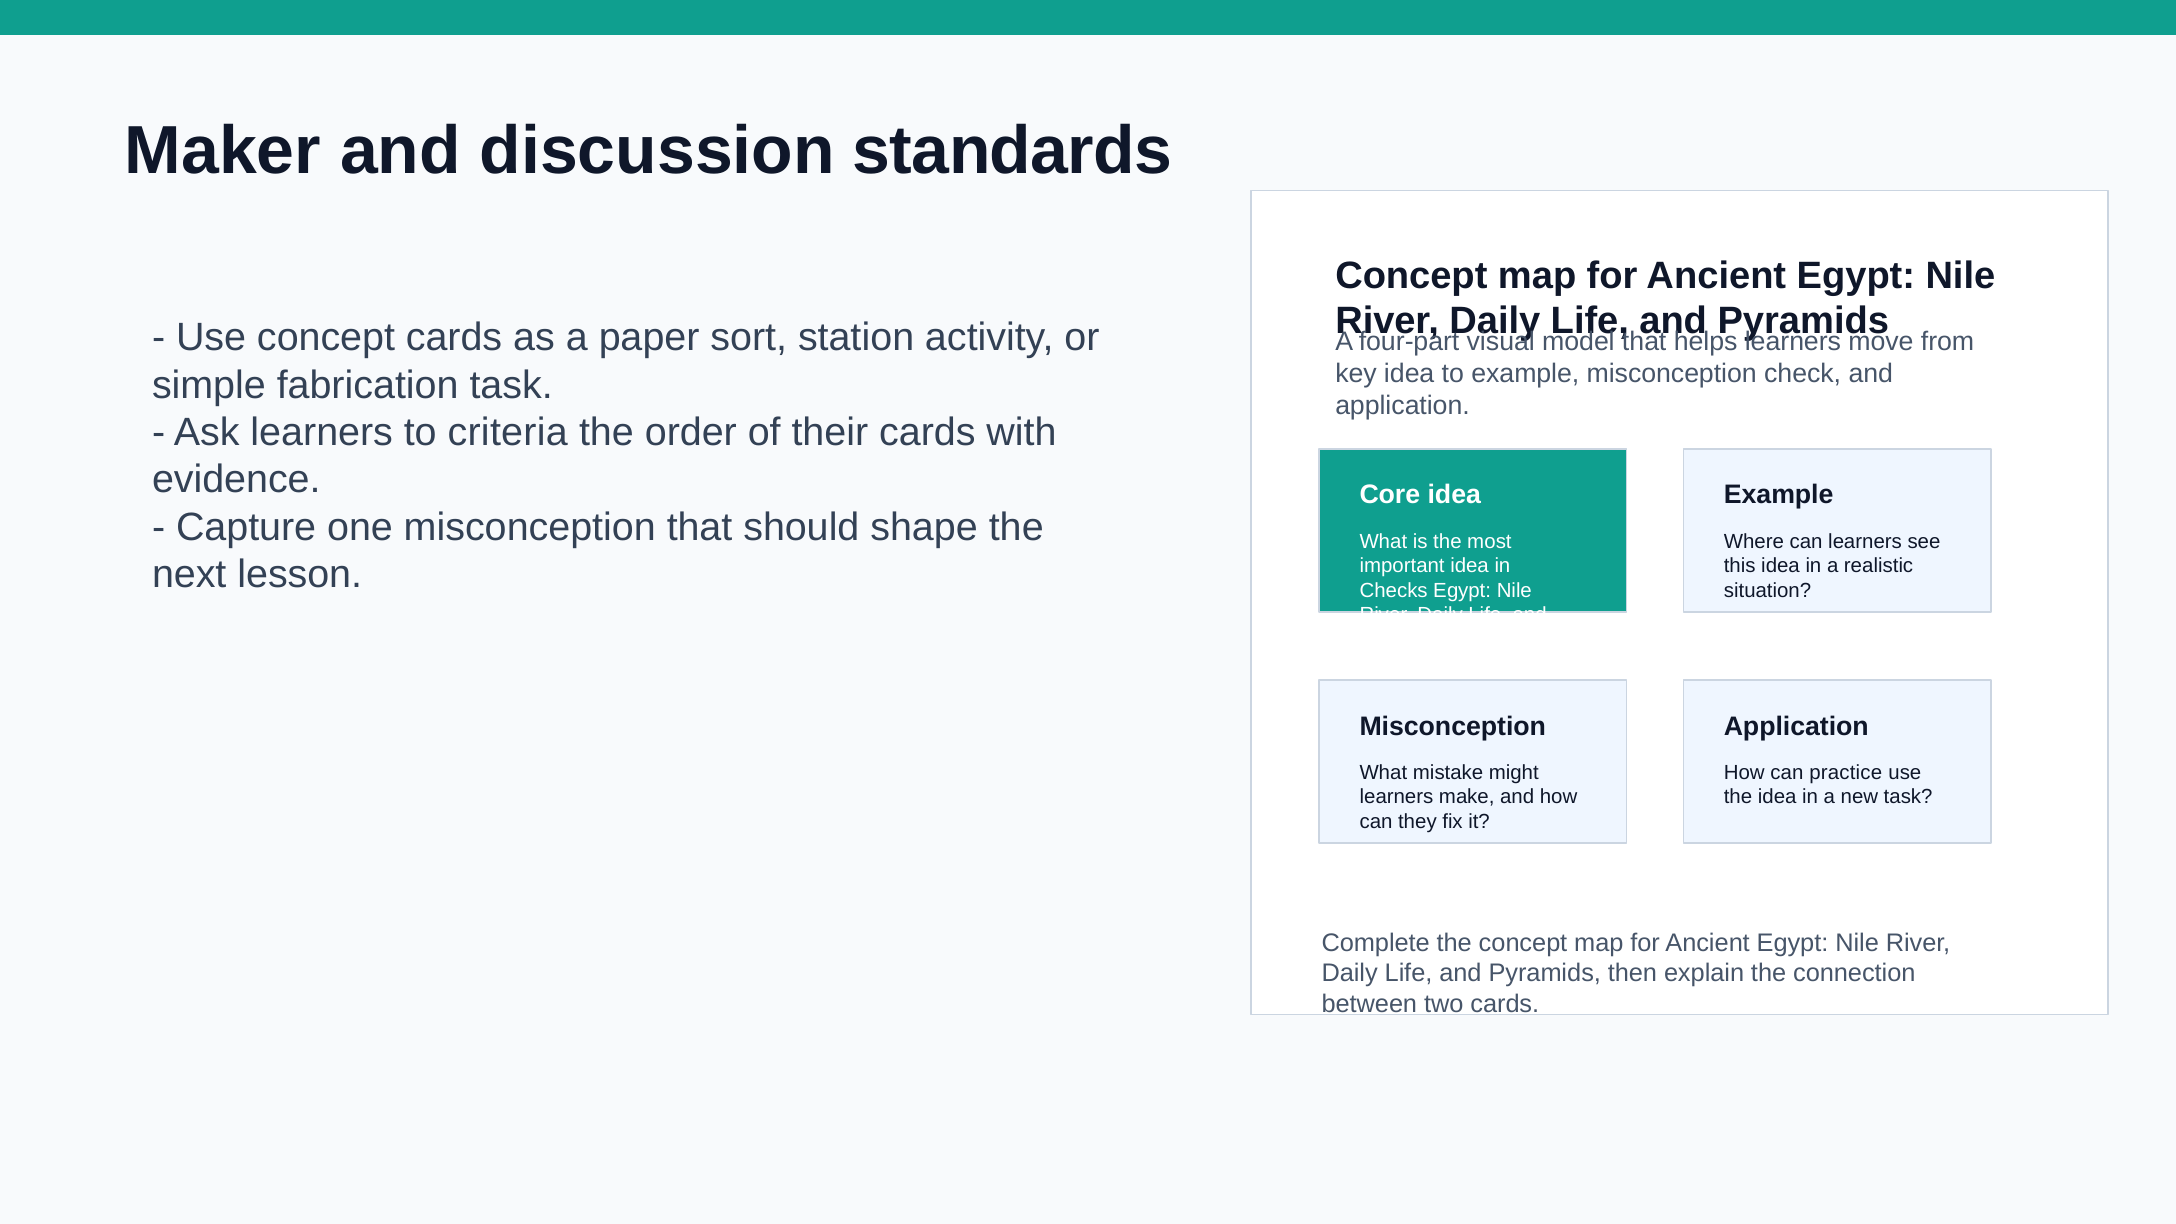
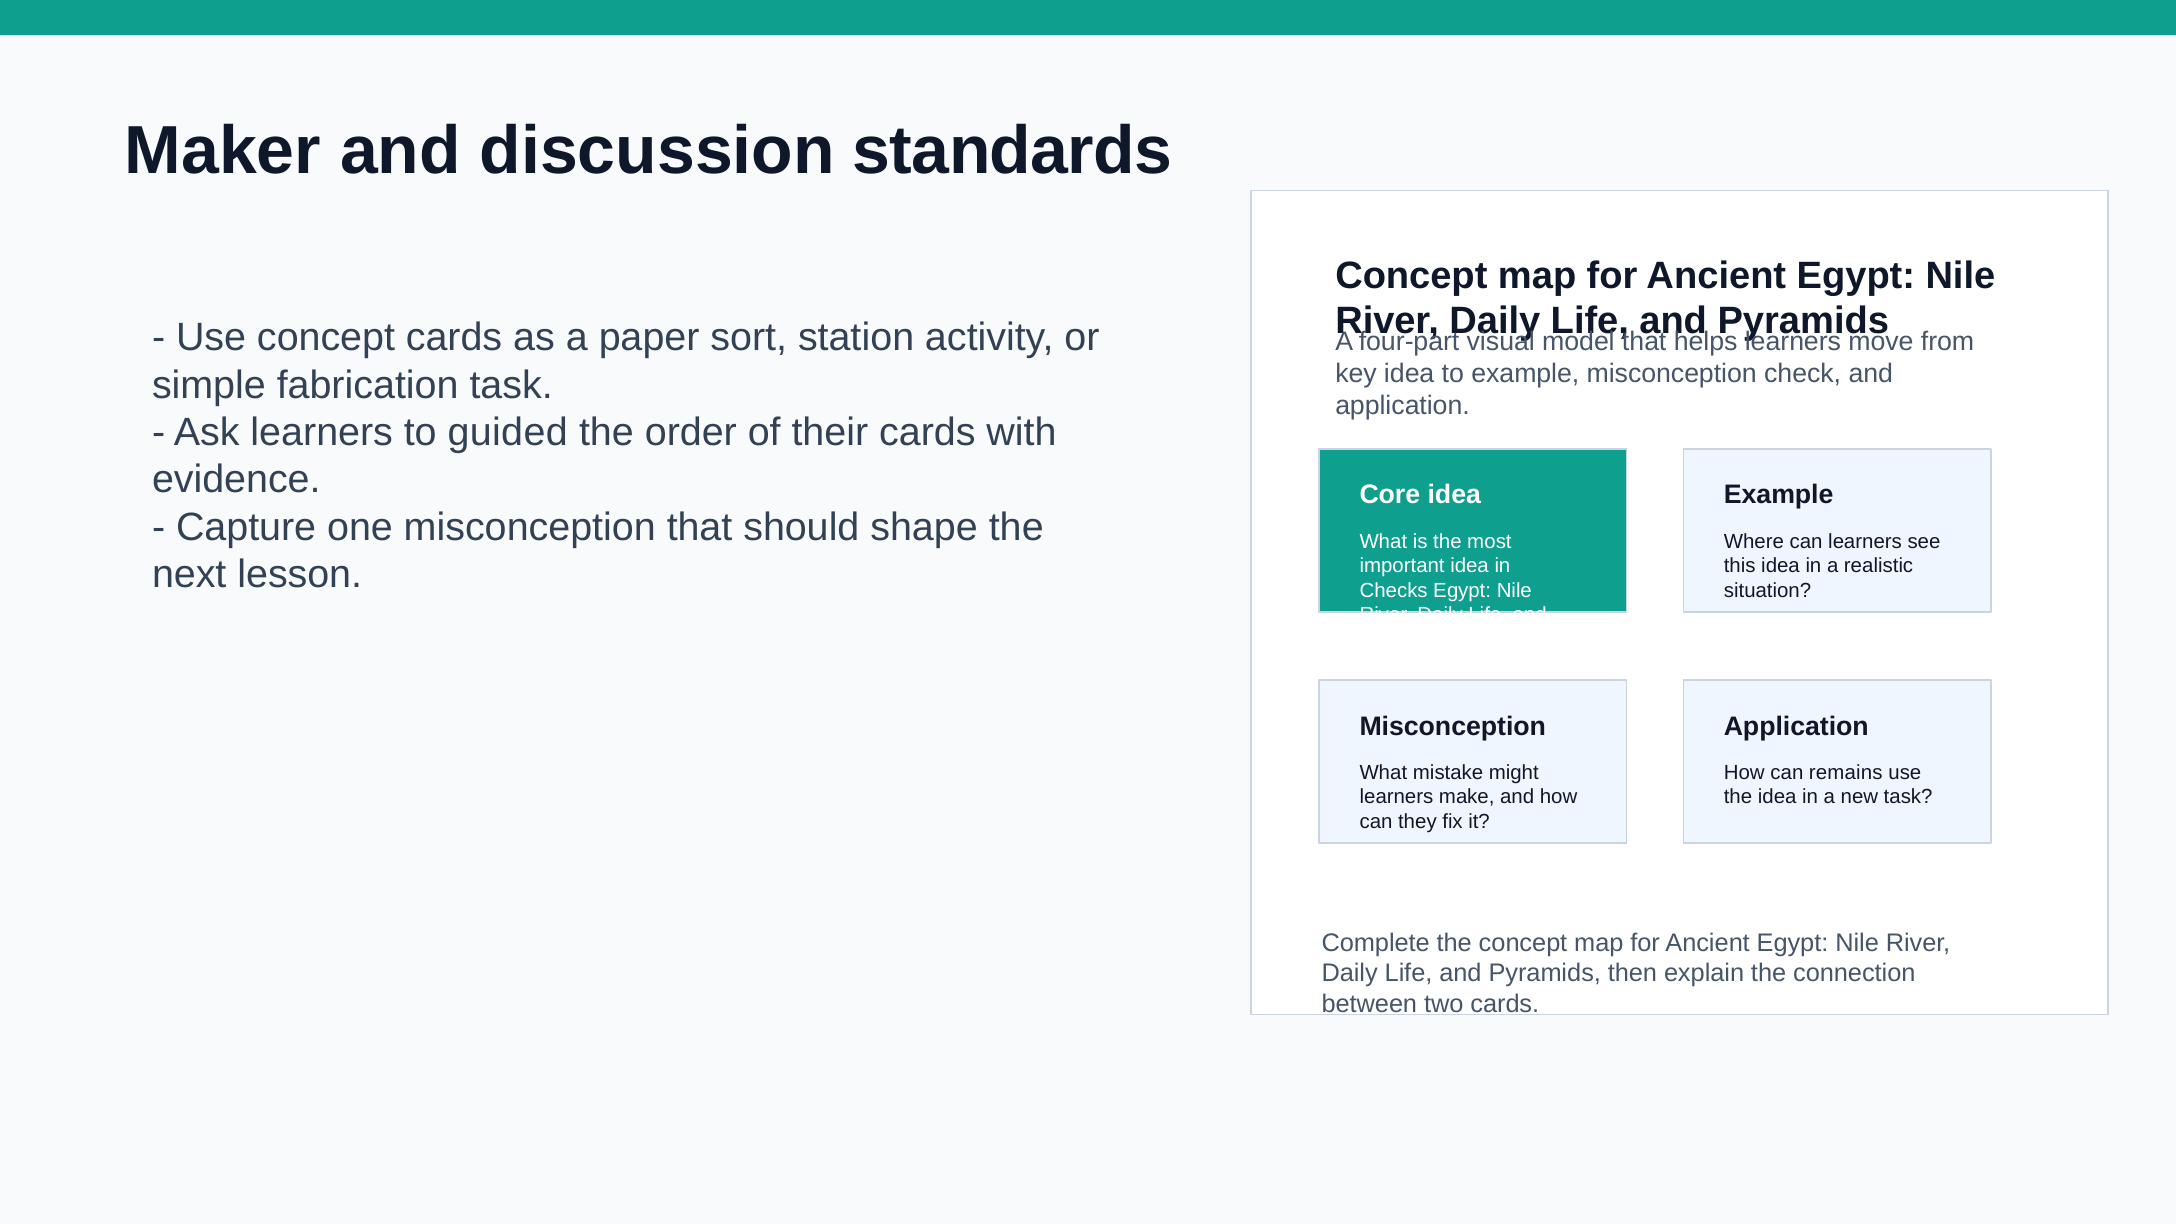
criteria: criteria -> guided
practice: practice -> remains
